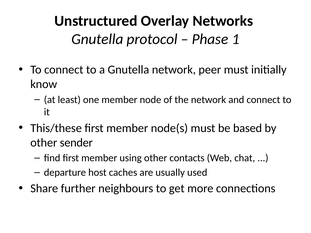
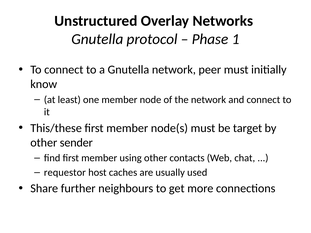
based: based -> target
departure: departure -> requestor
